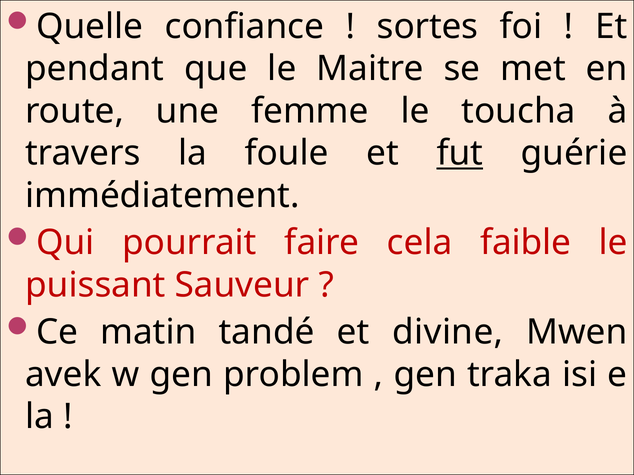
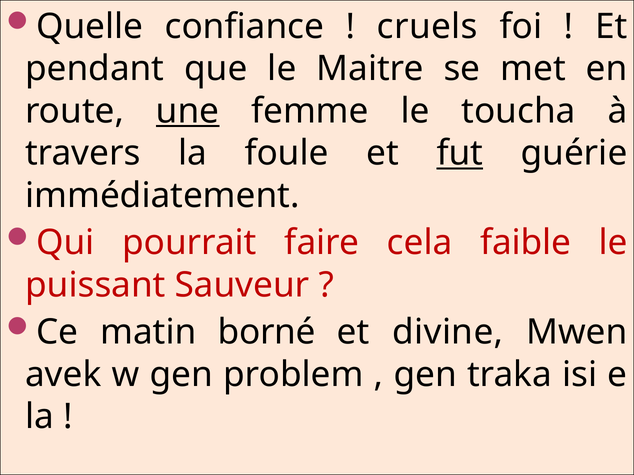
sortes: sortes -> cruels
une underline: none -> present
tandé: tandé -> borné
